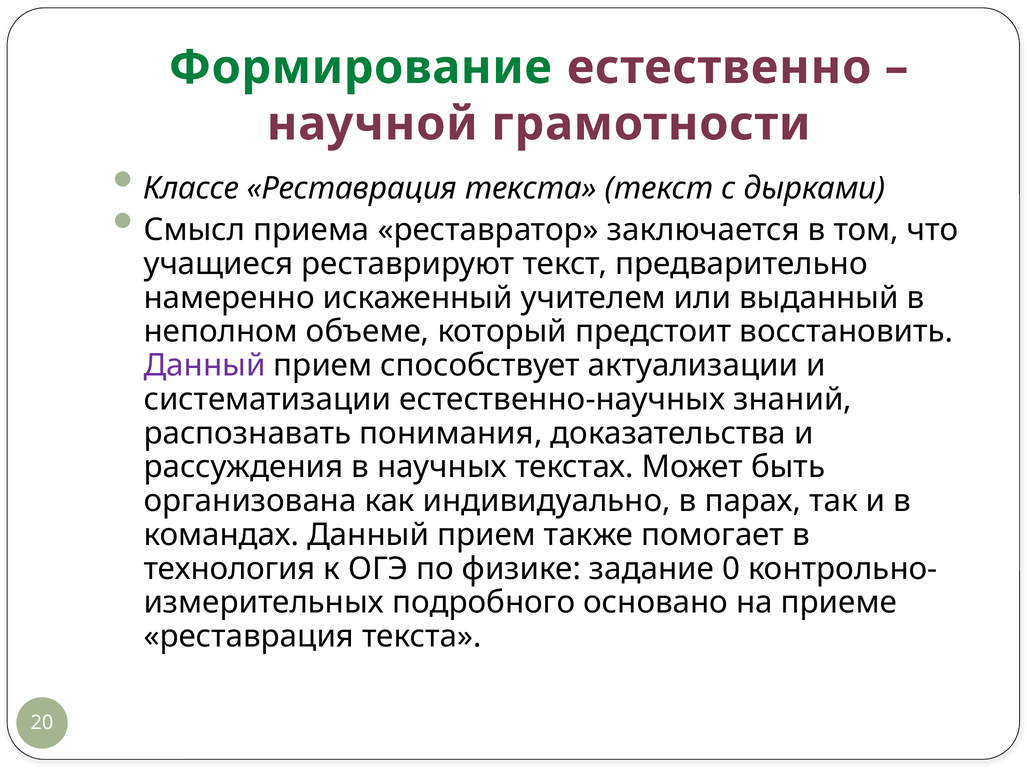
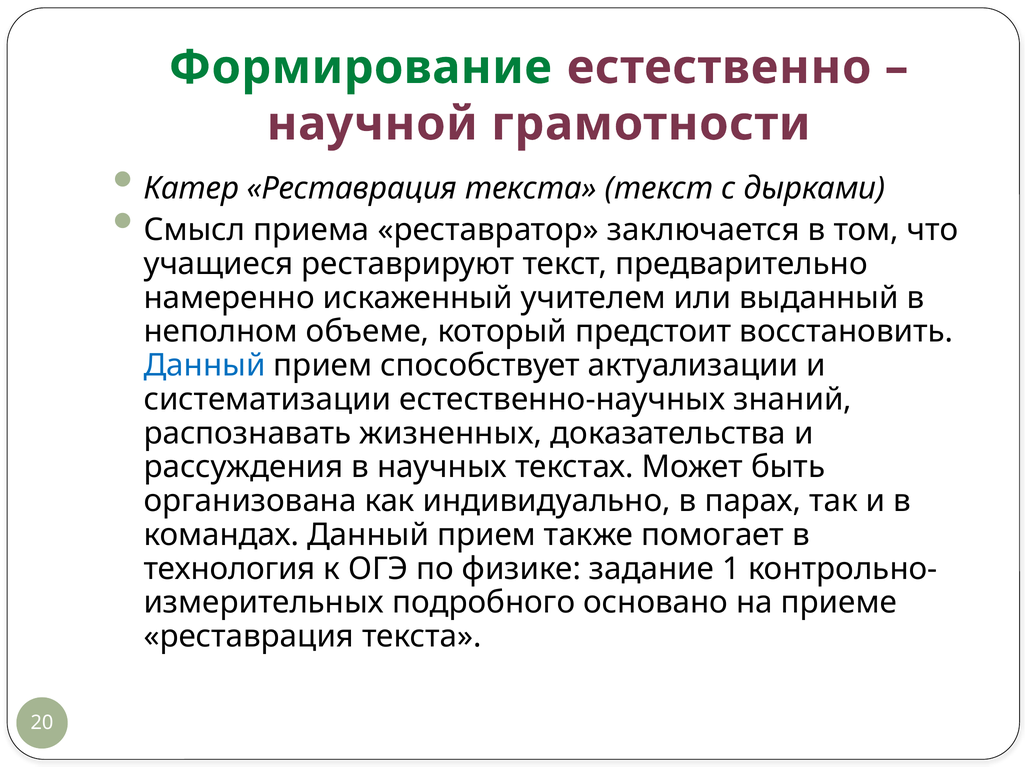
Классе: Классе -> Катер
Данный at (205, 366) colour: purple -> blue
понимания: понимания -> жизненных
0: 0 -> 1
